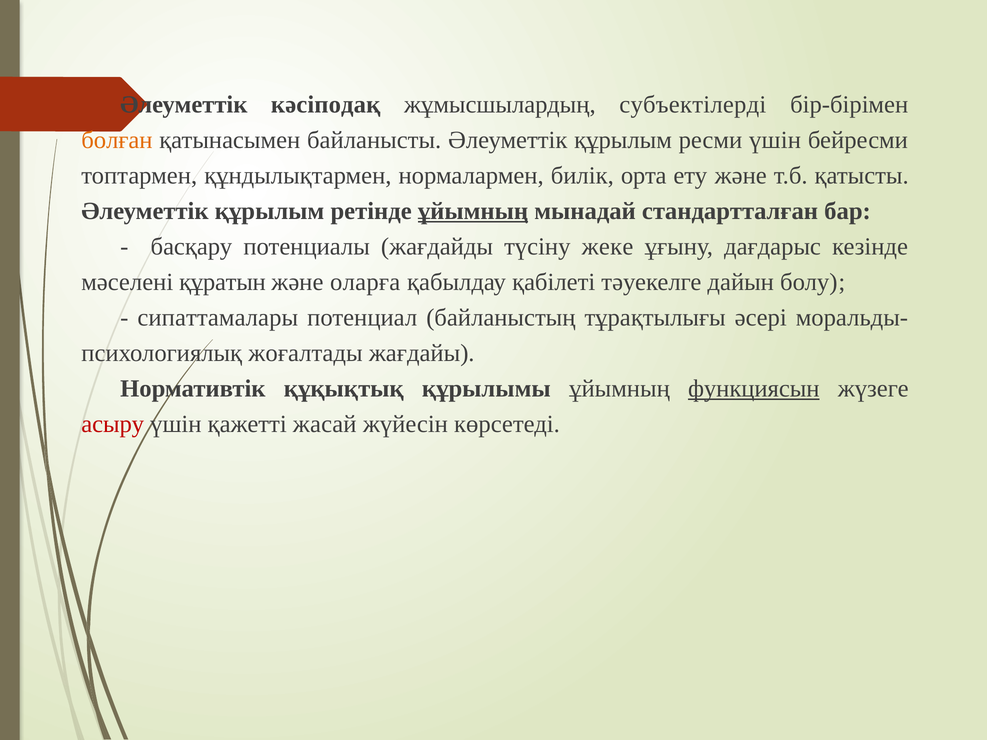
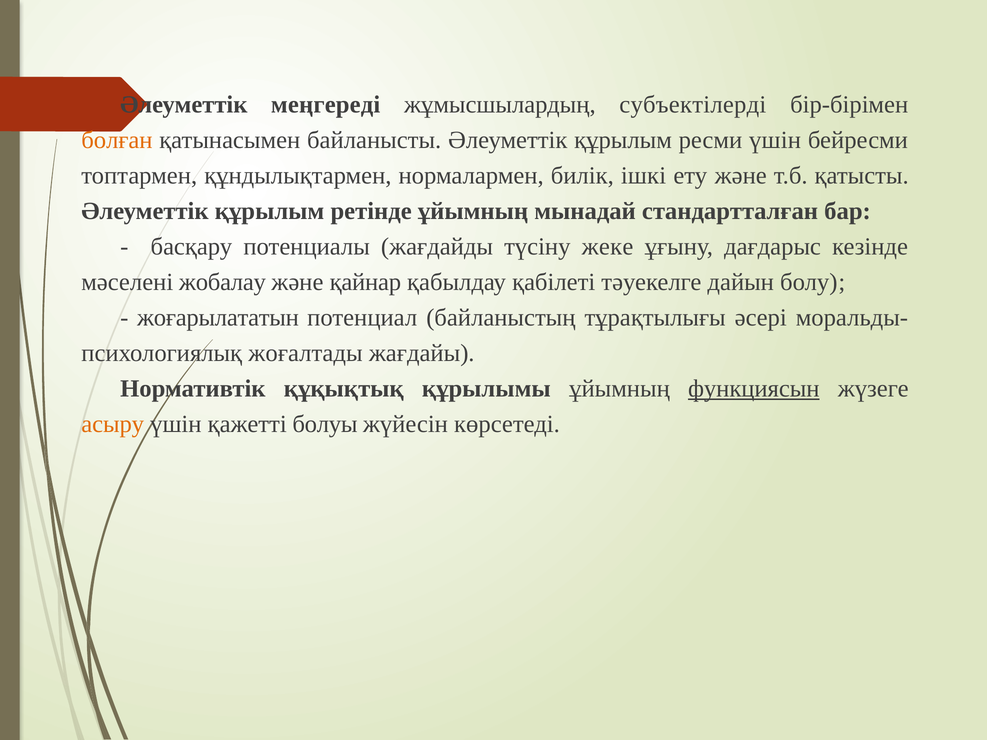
кәсіподақ: кәсіподақ -> меңгереді
орта: орта -> ішкі
ұйымның at (473, 211) underline: present -> none
құратын: құратын -> жобалау
оларға: оларға -> қайнар
сипаттамалары: сипаттамалары -> жоғарылататын
асыру colour: red -> orange
жасай: жасай -> болуы
